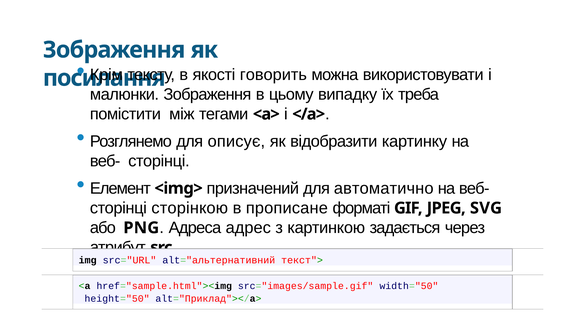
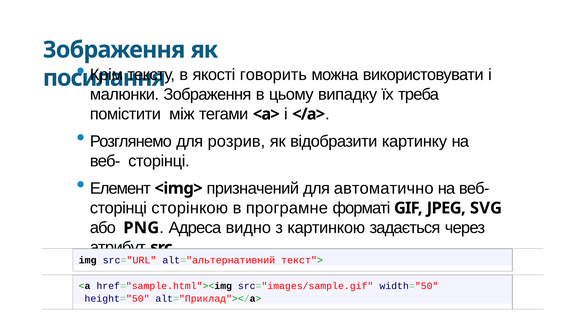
описує: описує -> розрив
прописане: прописане -> програмне
адрес: адрес -> видно
